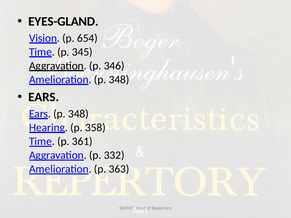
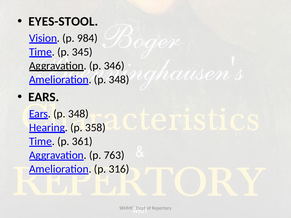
EYES-GLAND: EYES-GLAND -> EYES-STOOL
654: 654 -> 984
332: 332 -> 763
363: 363 -> 316
